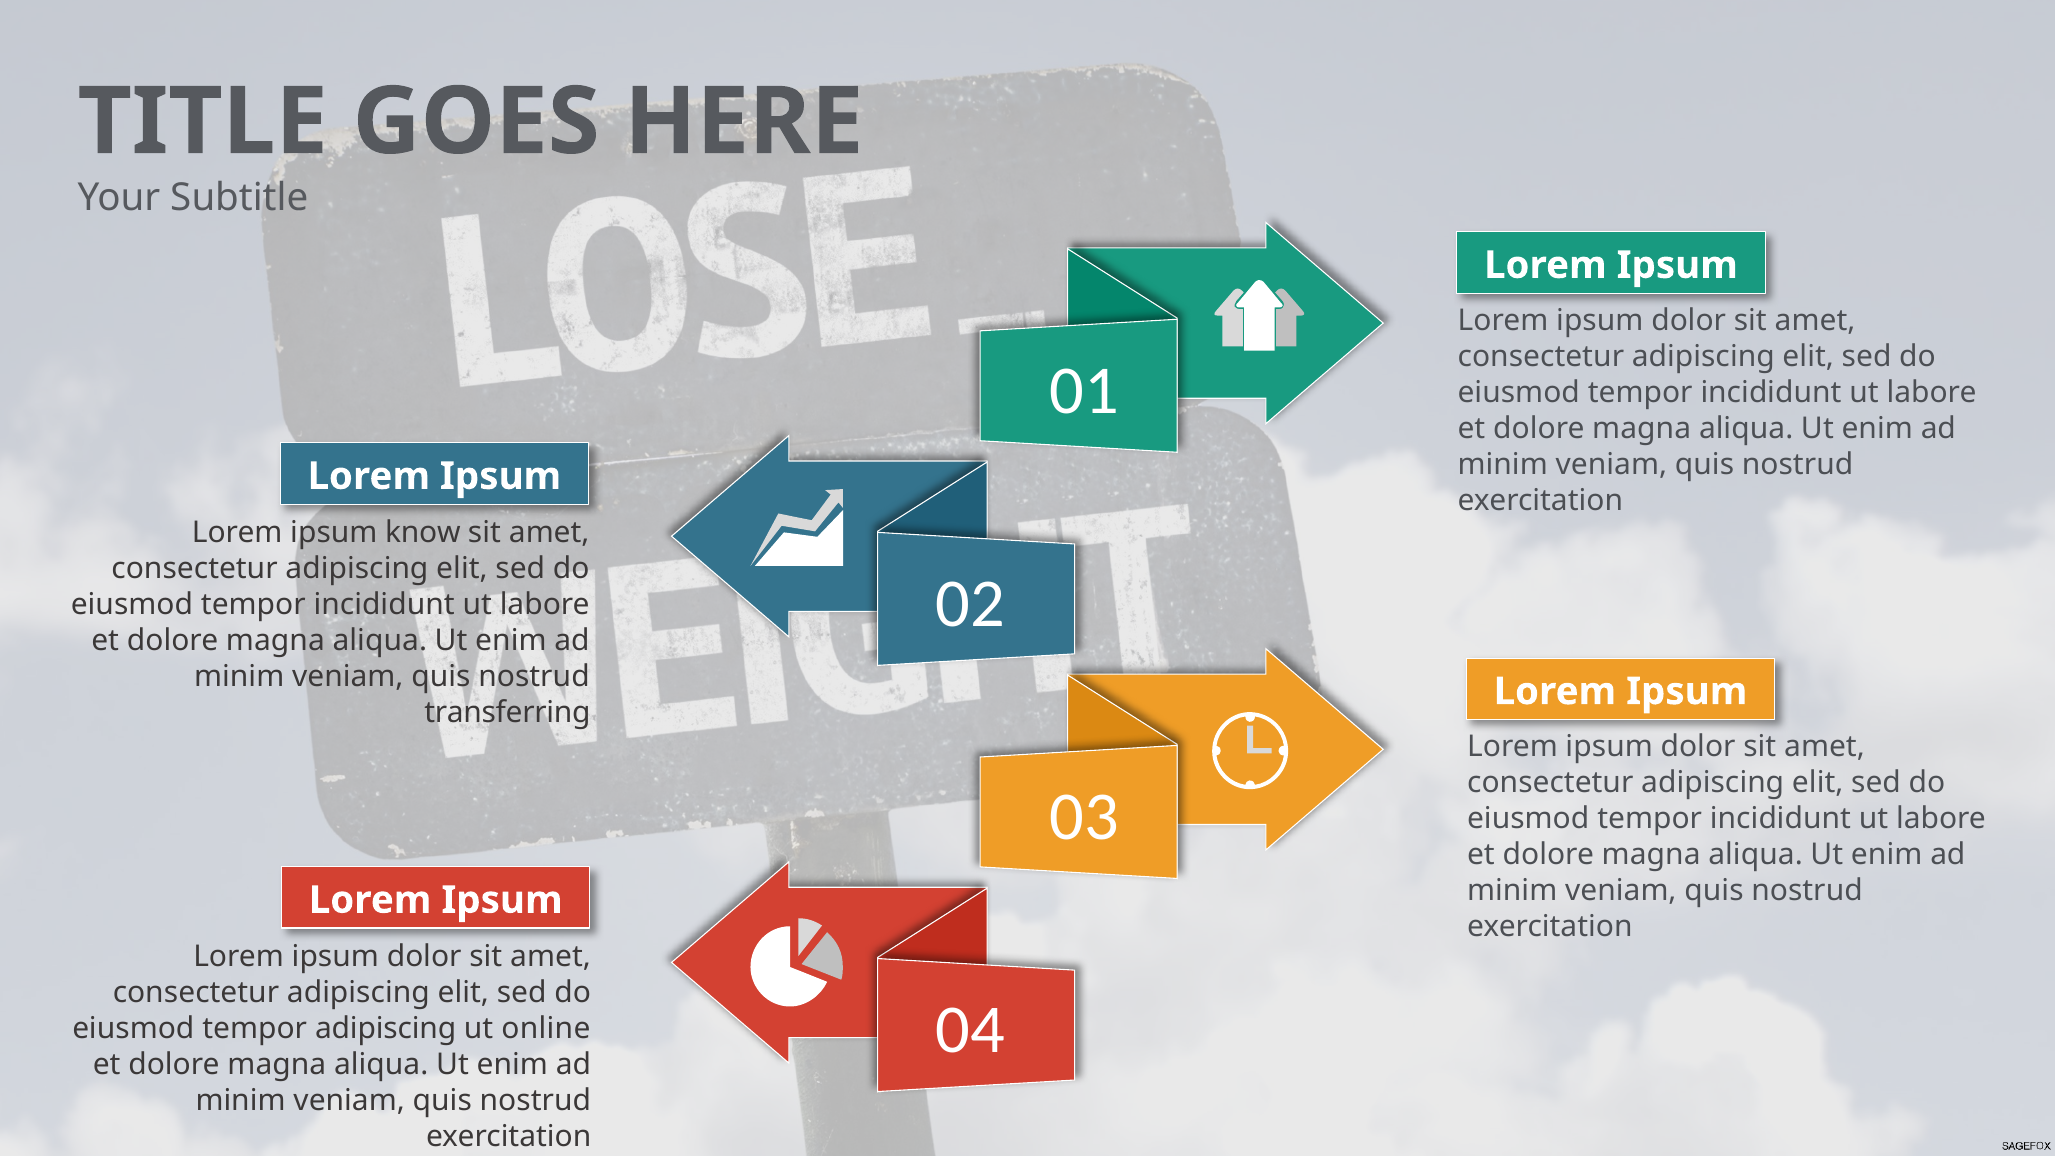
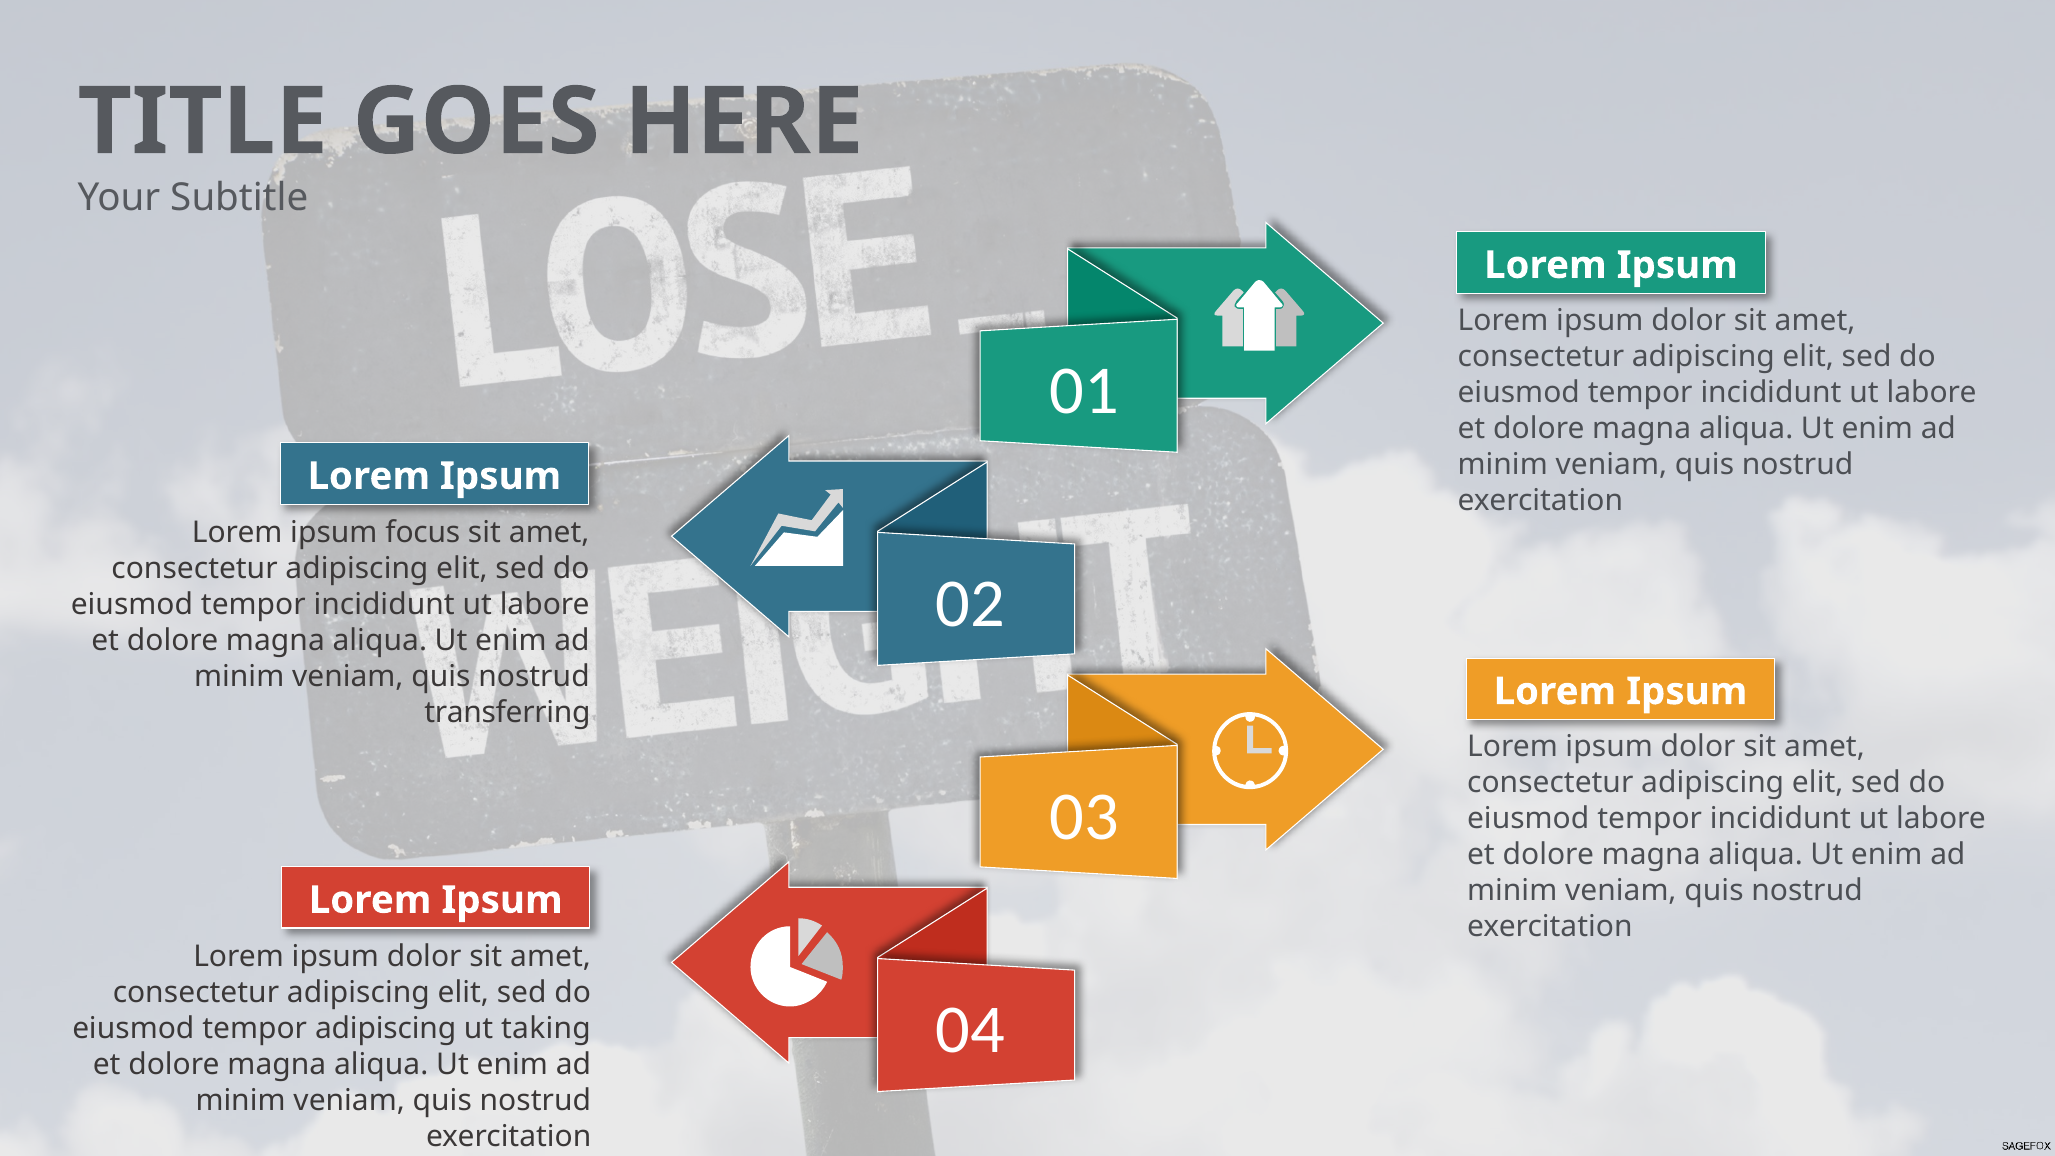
know: know -> focus
online: online -> taking
